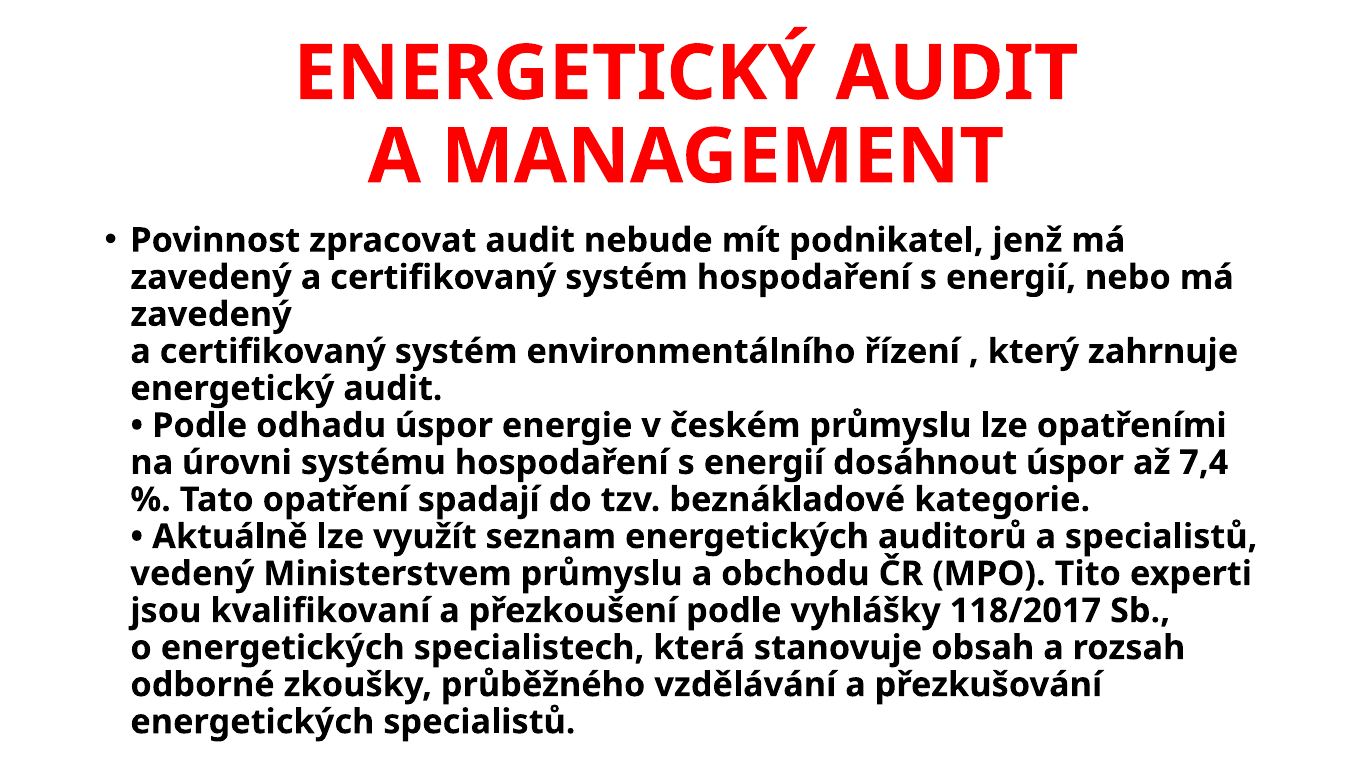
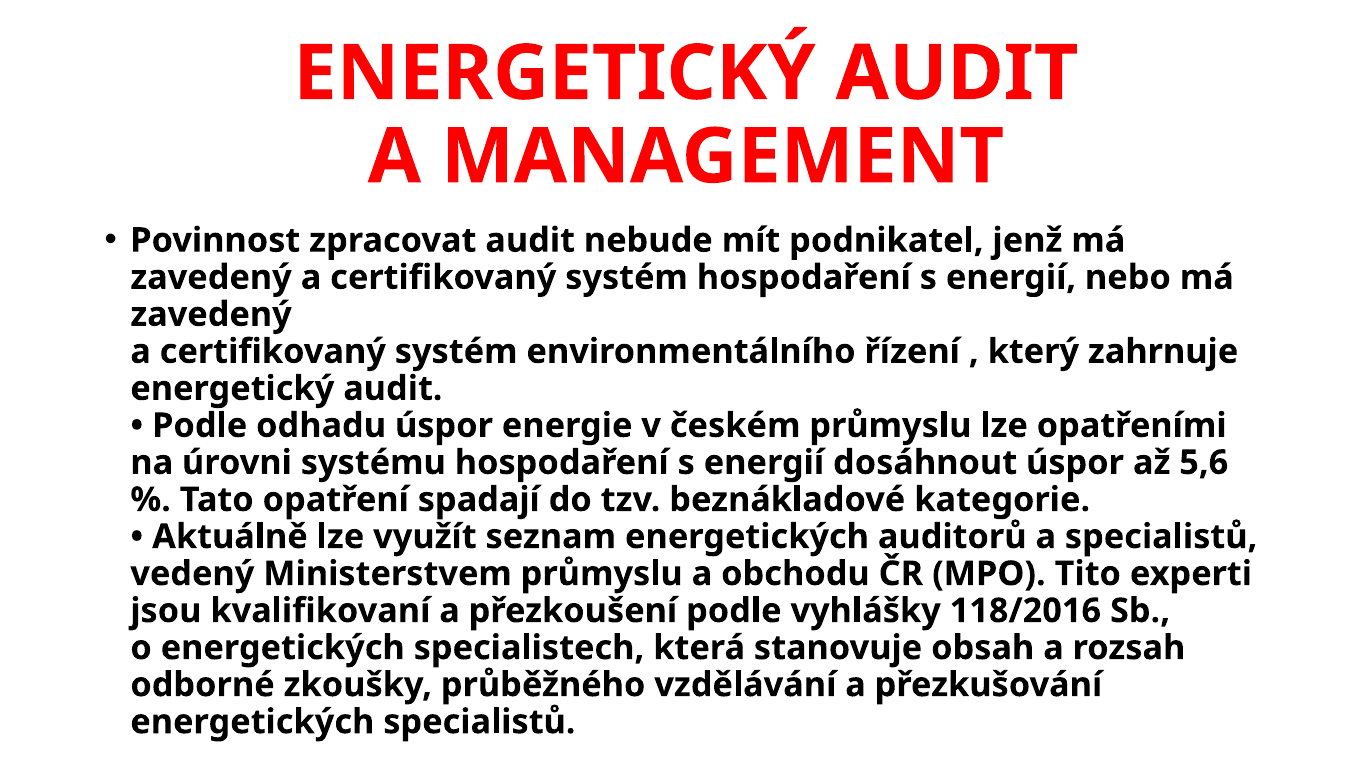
7,4: 7,4 -> 5,6
118/2017: 118/2017 -> 118/2016
